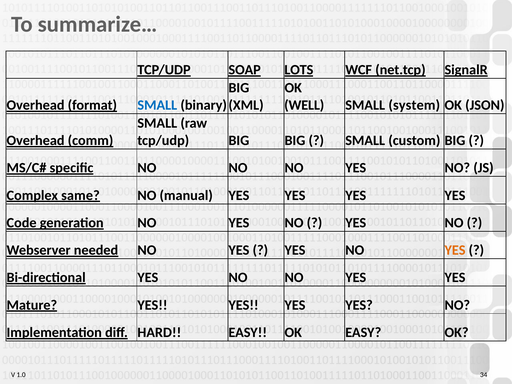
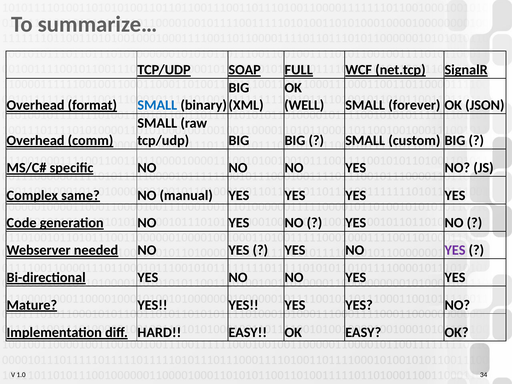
LOTS: LOTS -> FULL
system: system -> forever
YES at (455, 250) colour: orange -> purple
